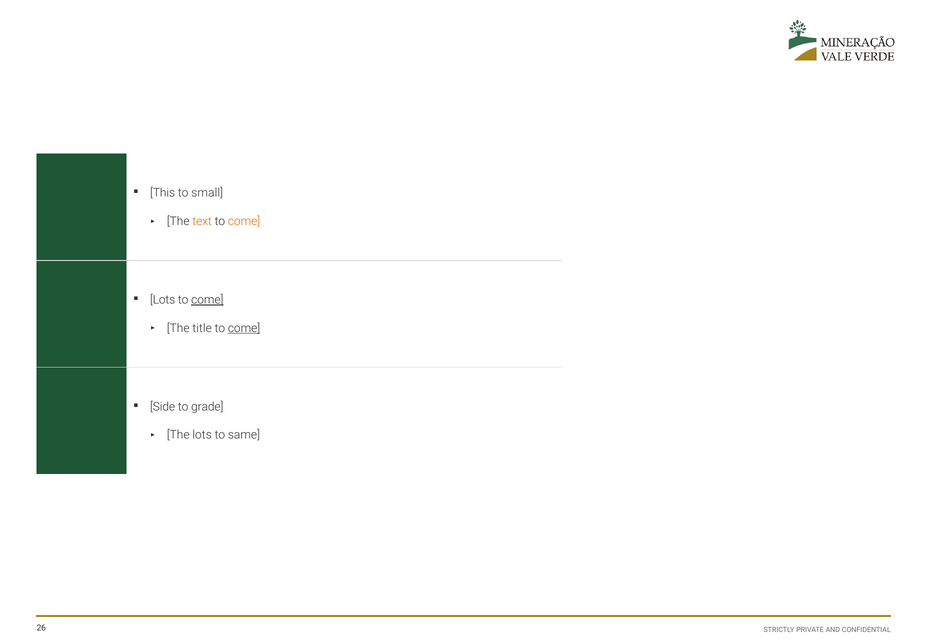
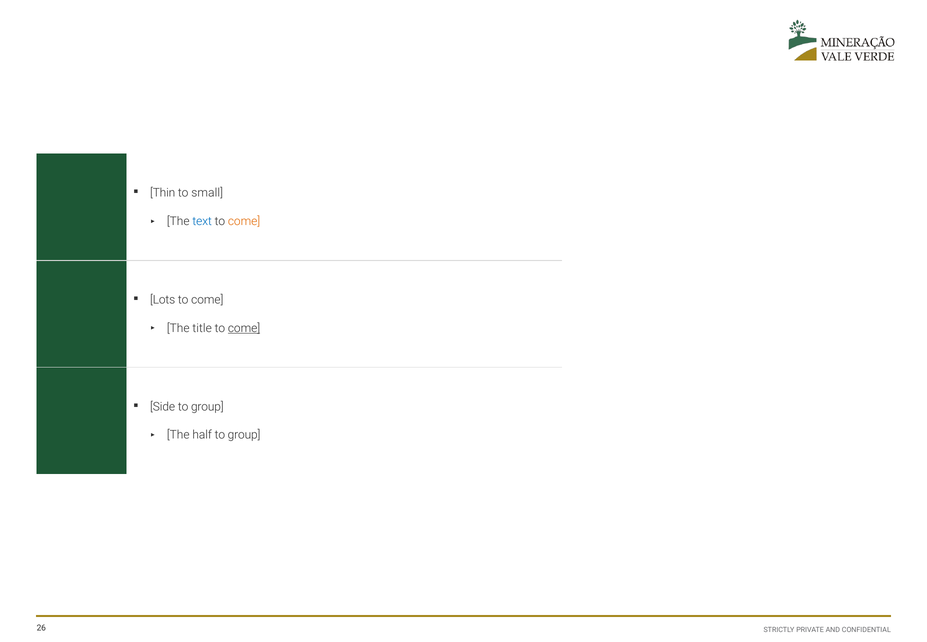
This: This -> Thin
text colour: orange -> blue
come at (207, 300) underline: present -> none
grade at (207, 407): grade -> group
The lots: lots -> half
same at (244, 435): same -> group
